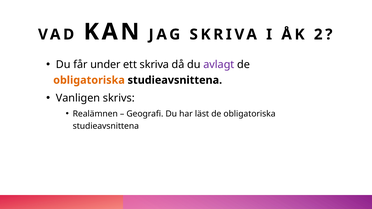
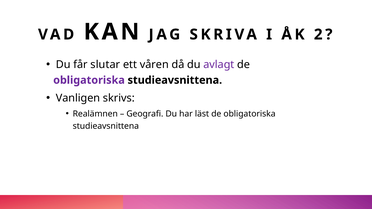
under: under -> slutar
ett skriva: skriva -> våren
obligatoriska at (89, 80) colour: orange -> purple
